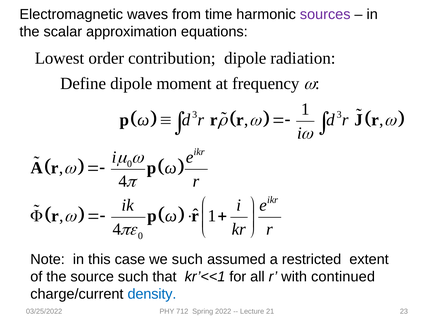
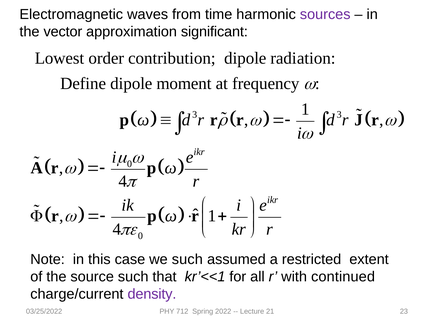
scalar: scalar -> vector
equations: equations -> significant
density colour: blue -> purple
